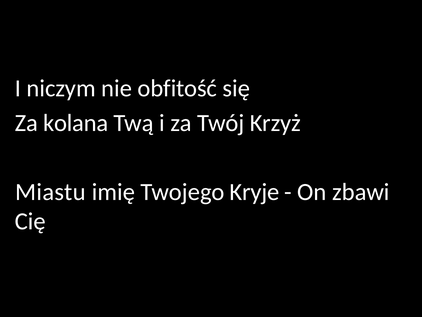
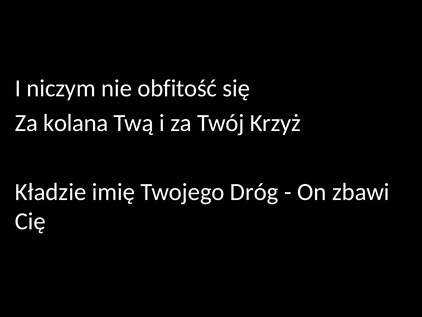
Miastu: Miastu -> Kładzie
Kryje: Kryje -> Dróg
